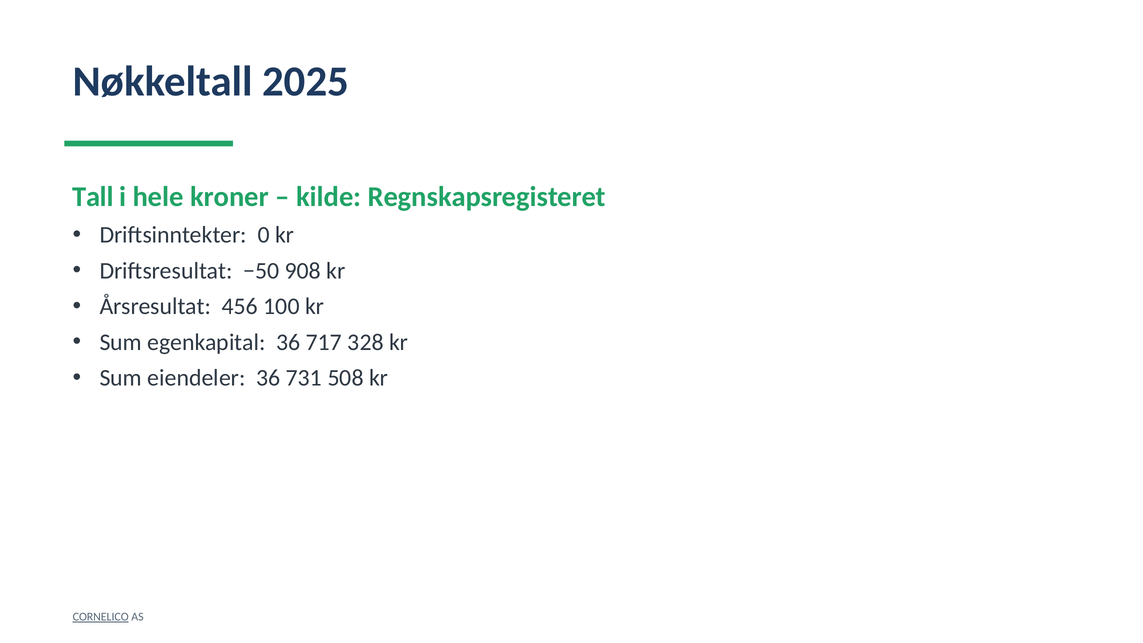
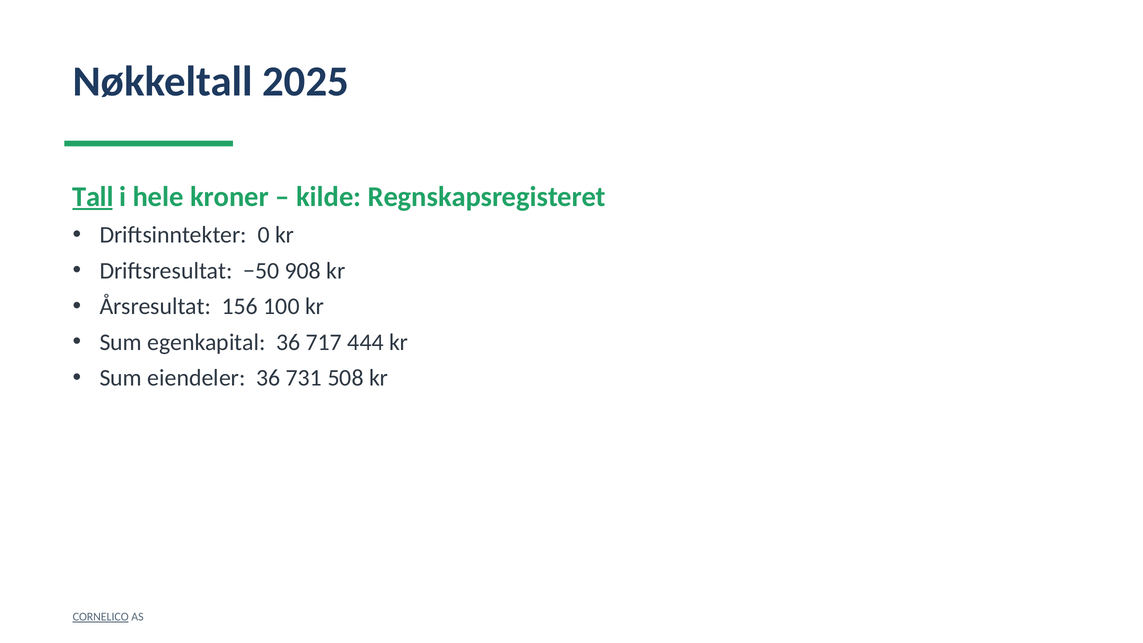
Tall underline: none -> present
456: 456 -> 156
328: 328 -> 444
